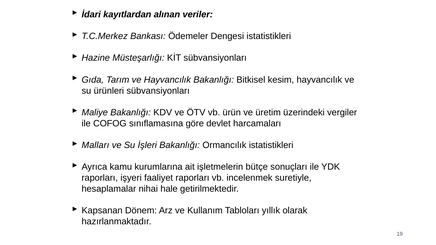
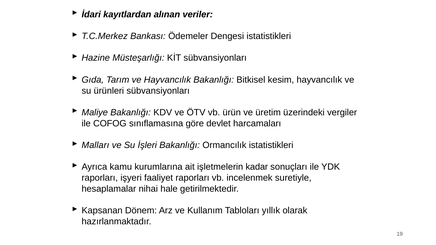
bütçe: bütçe -> kadar
